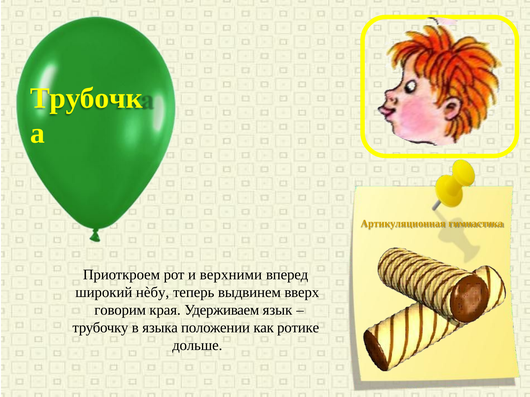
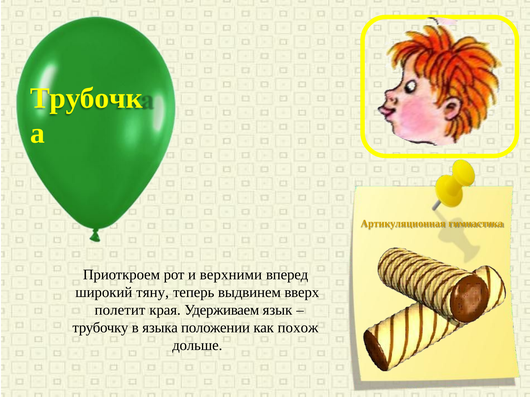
нѐбу: нѐбу -> тяну
говорим: говорим -> полетит
ротике: ротике -> похож
